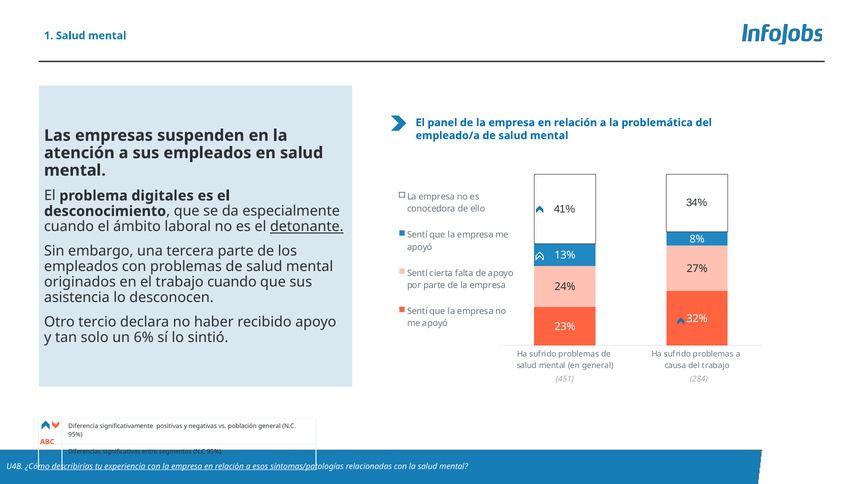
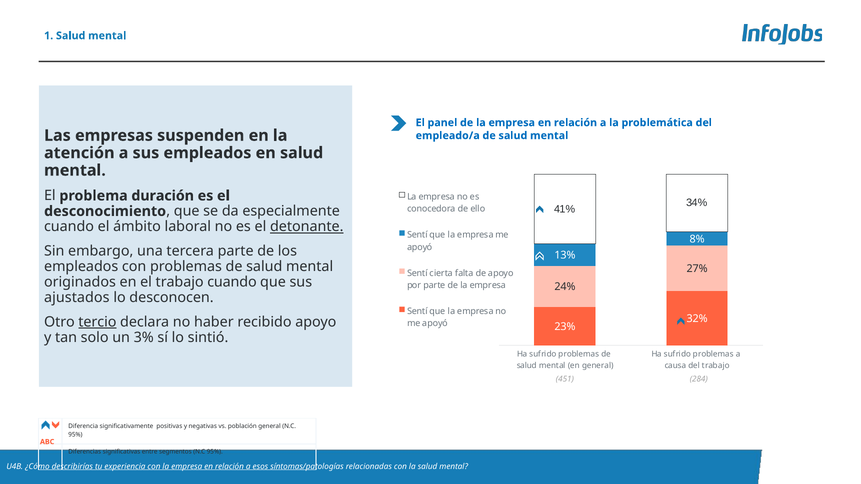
digitales: digitales -> duración
asistencia: asistencia -> ajustados
tercio underline: none -> present
6%: 6% -> 3%
